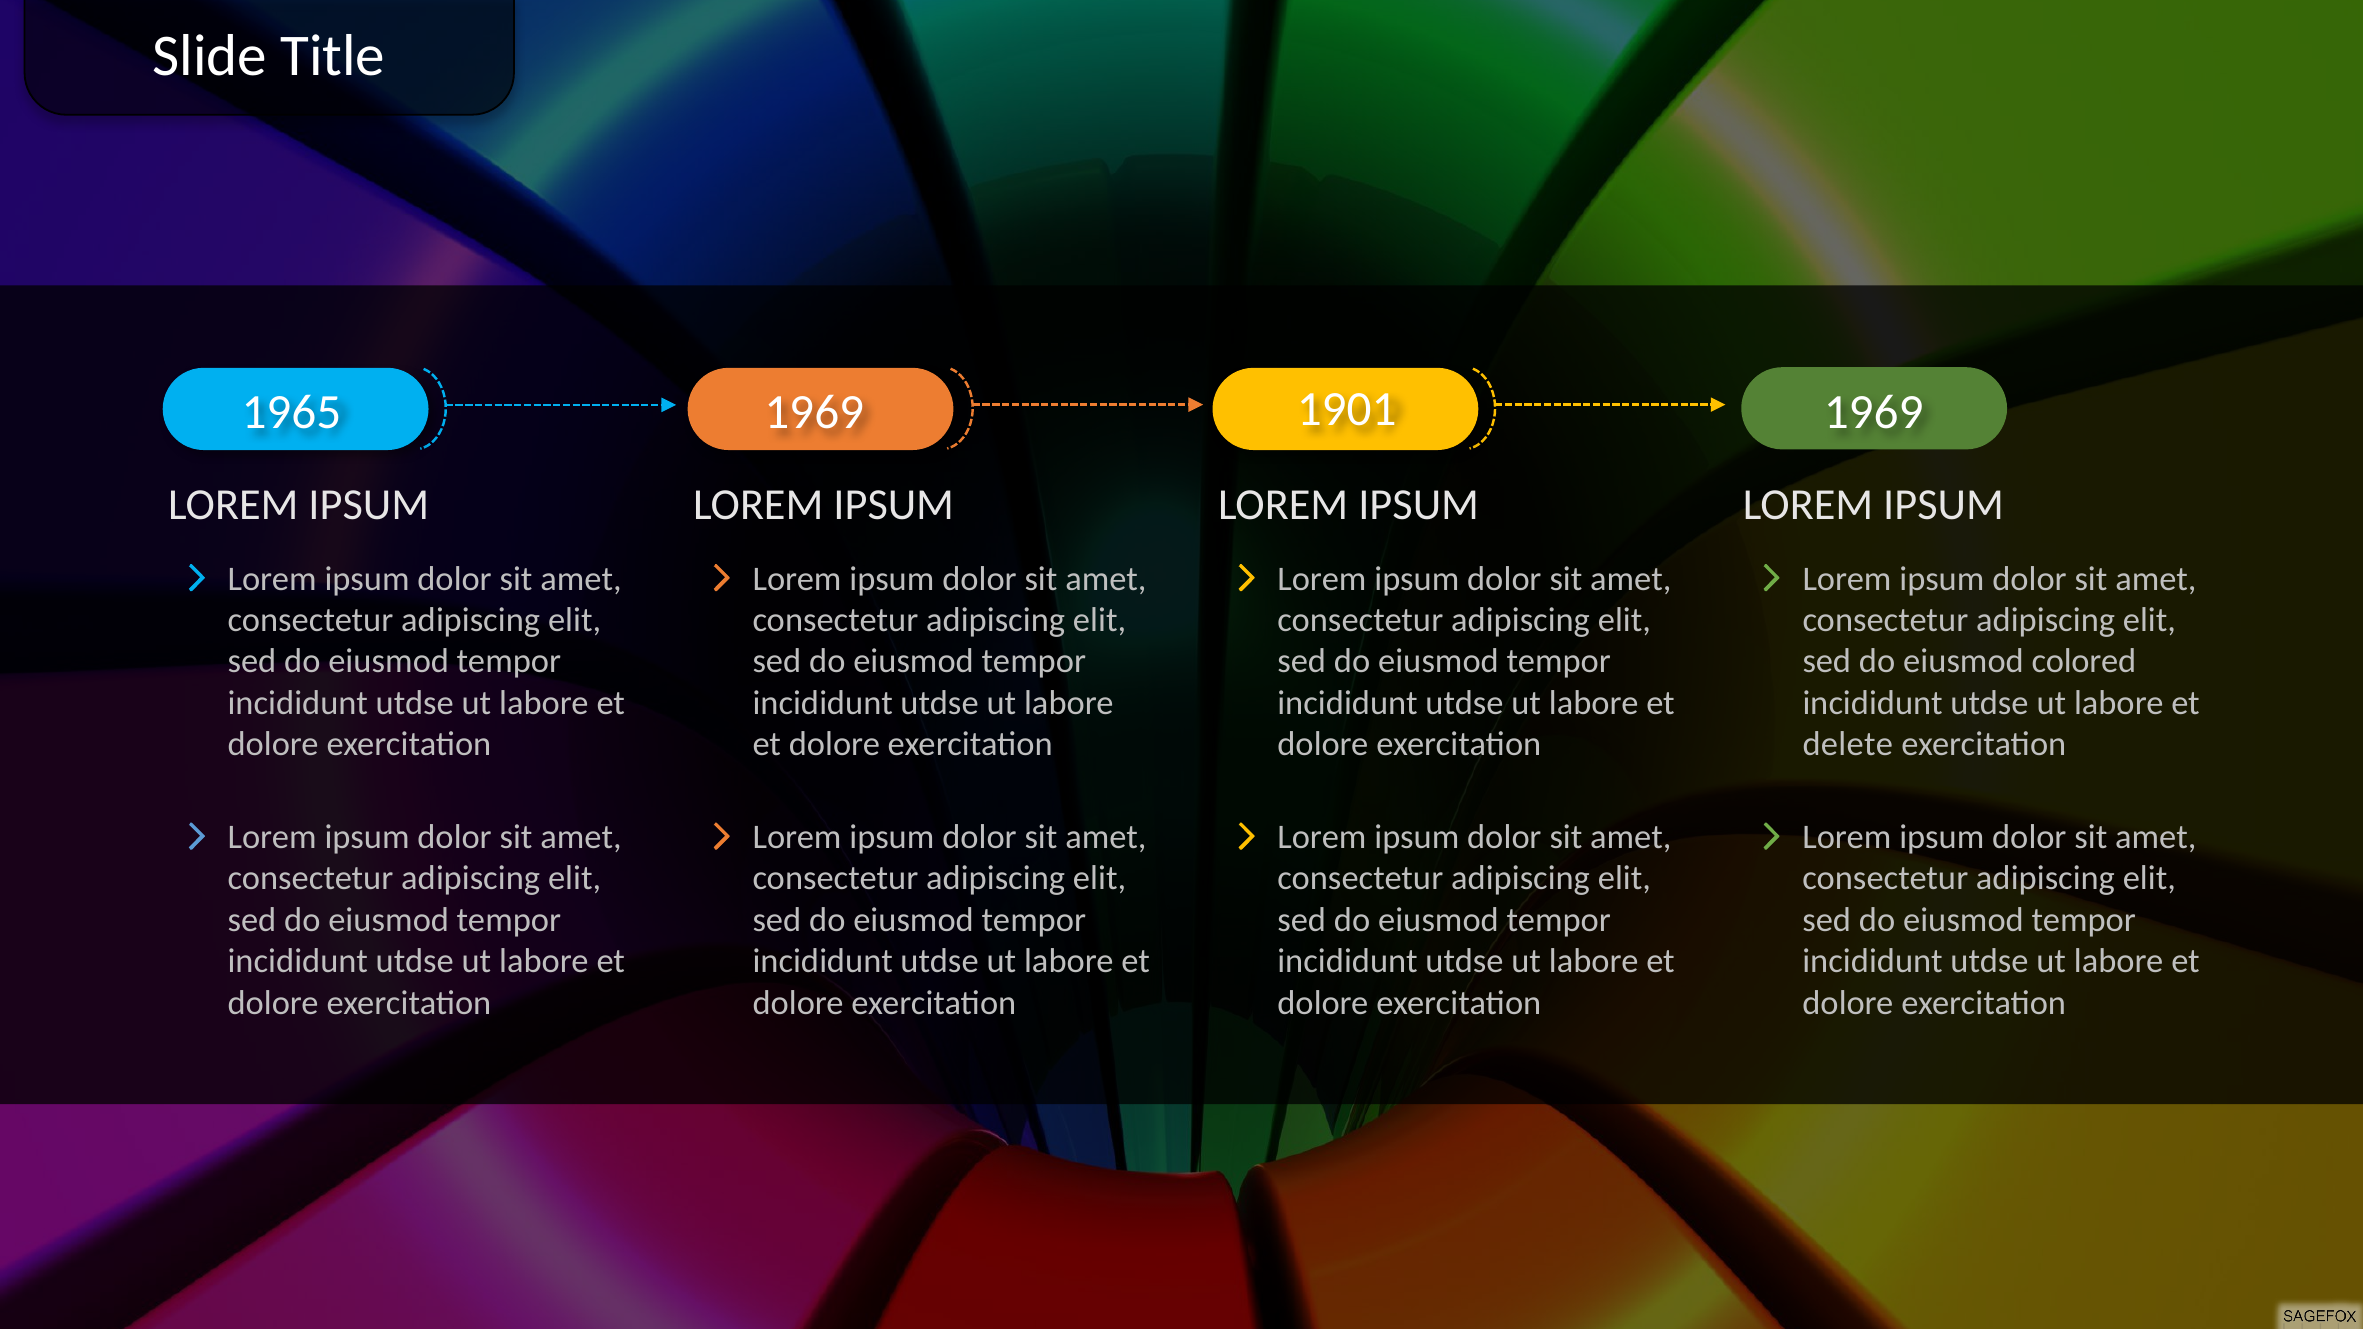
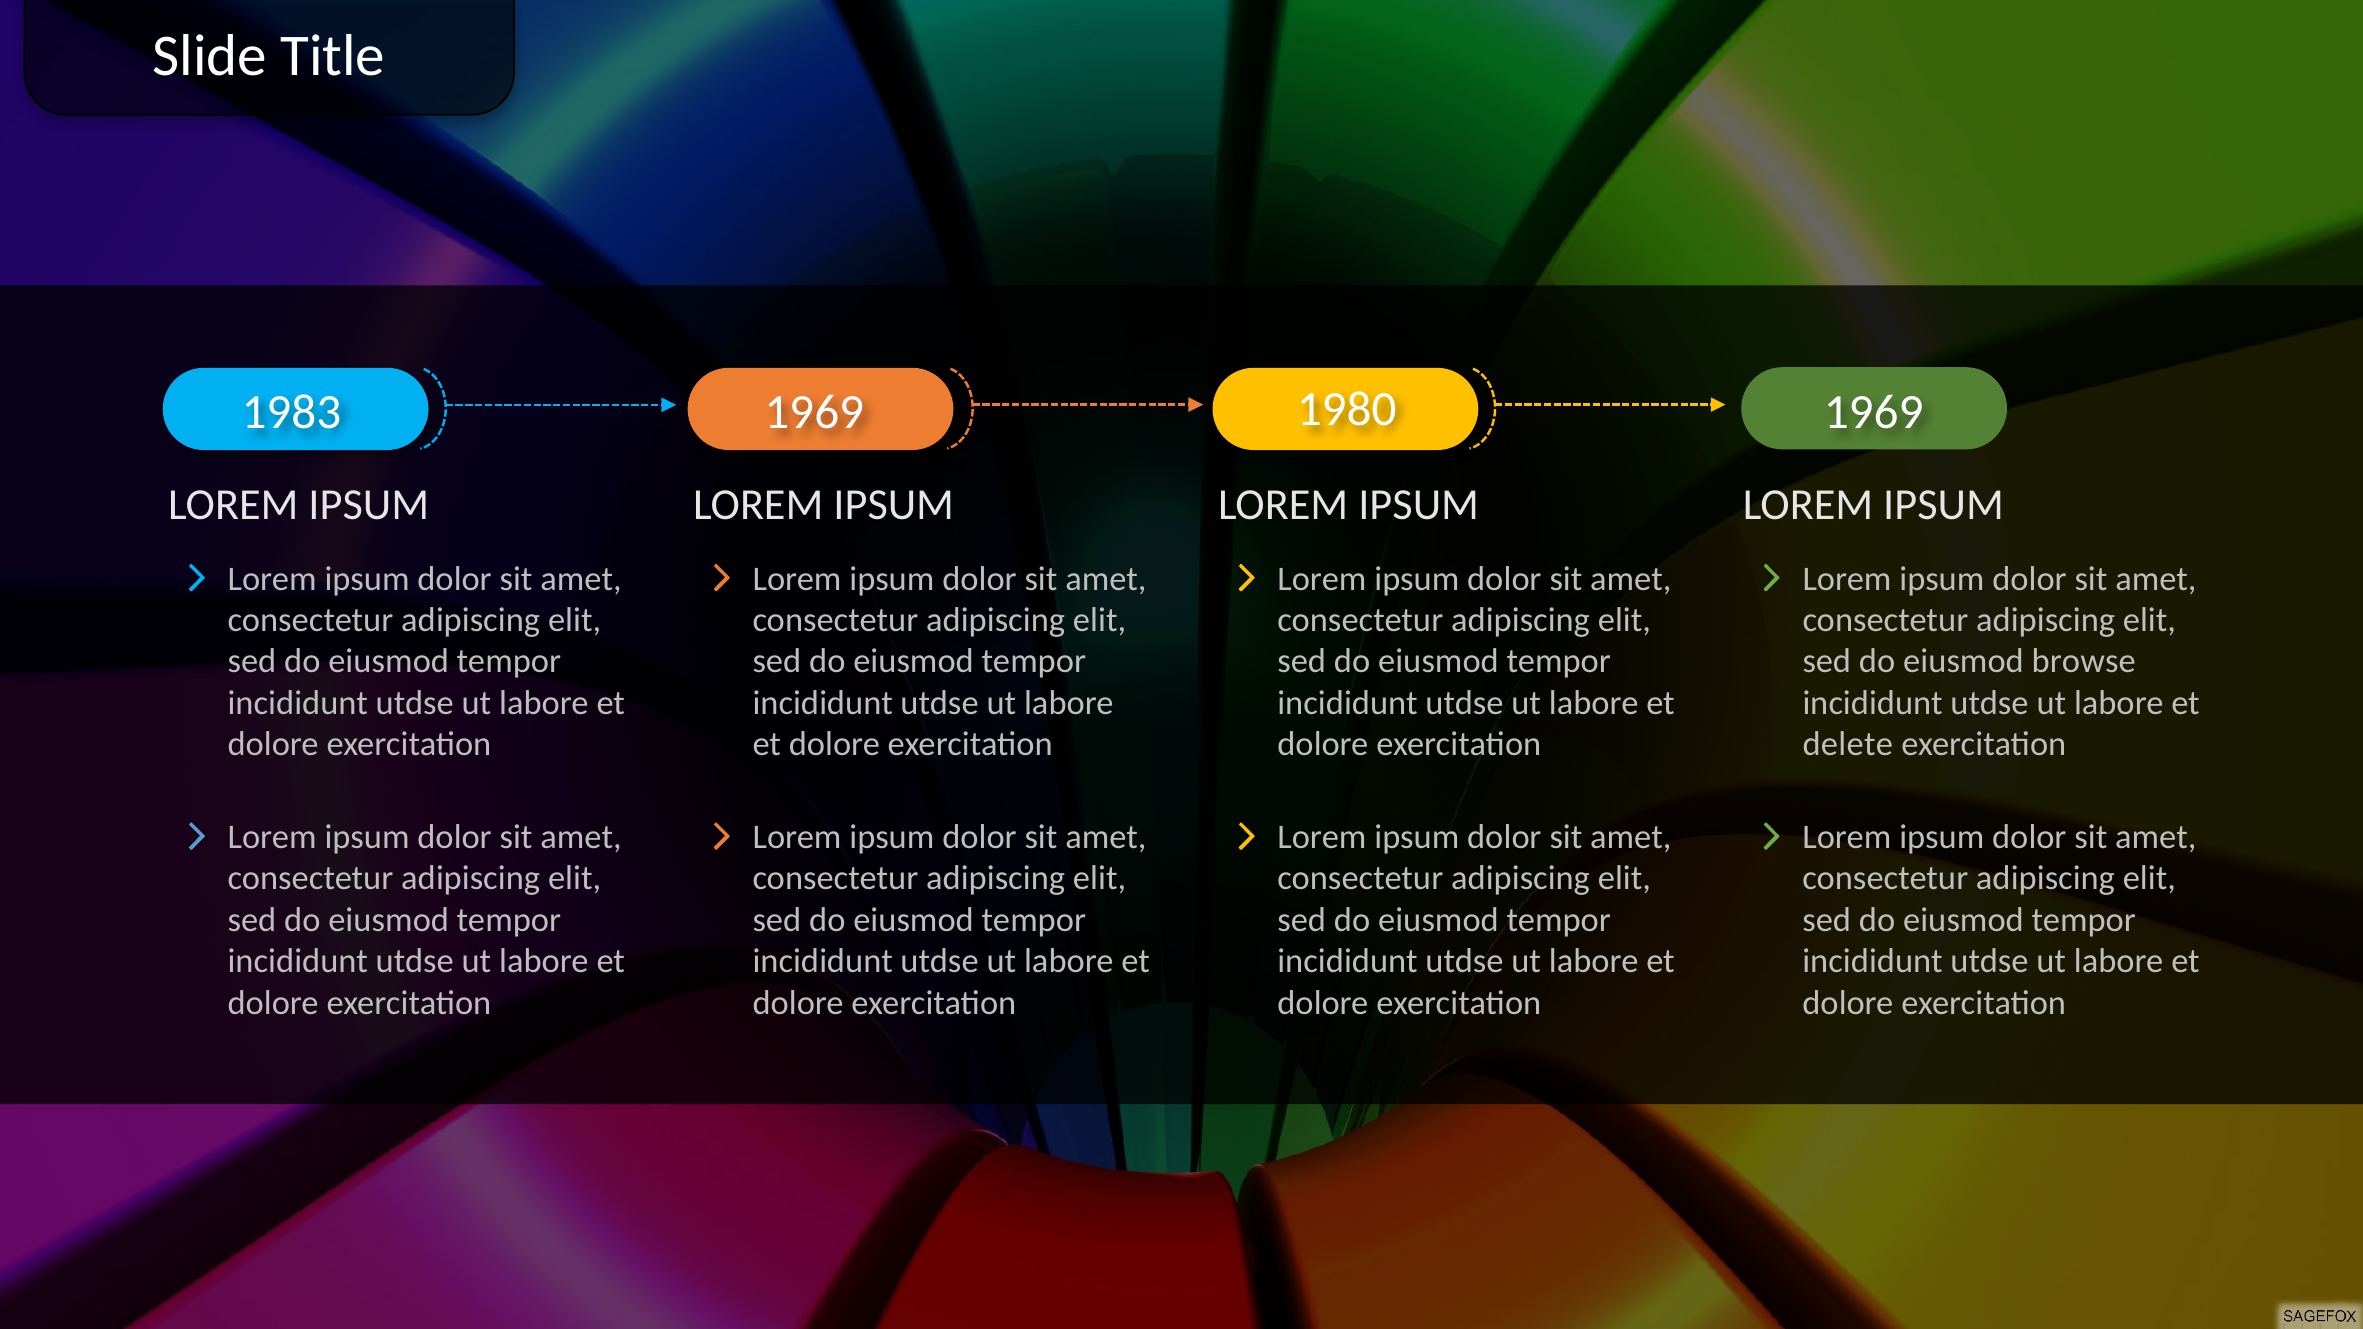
1965: 1965 -> 1983
1901: 1901 -> 1980
colored: colored -> browse
